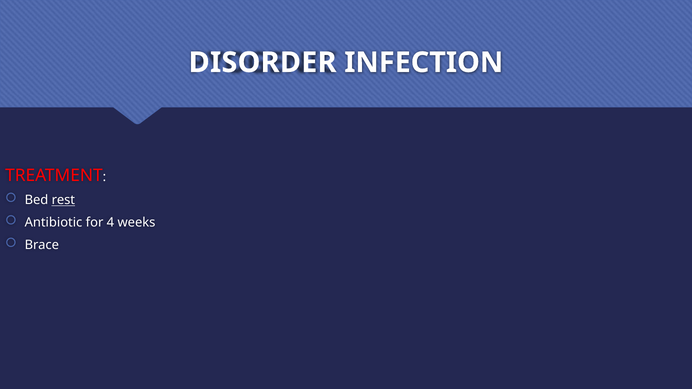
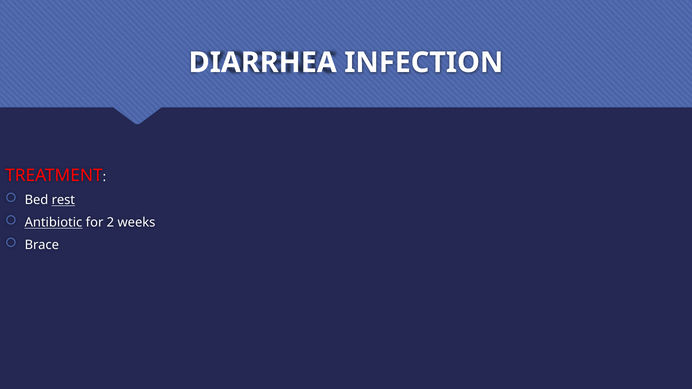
DISORDER: DISORDER -> DIARRHEA
Antibiotic underline: none -> present
4: 4 -> 2
